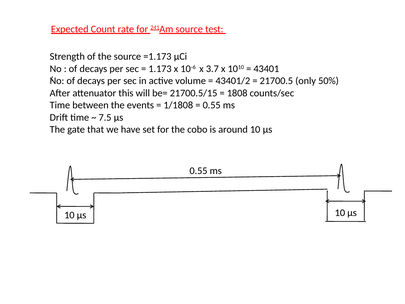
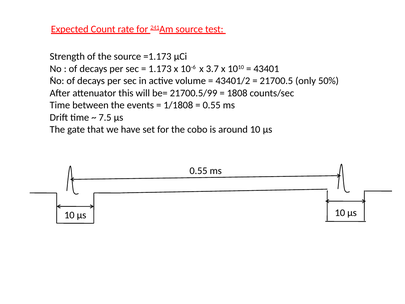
21700.5/15: 21700.5/15 -> 21700.5/99
